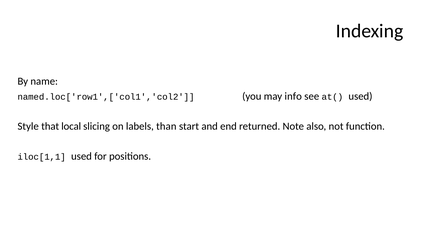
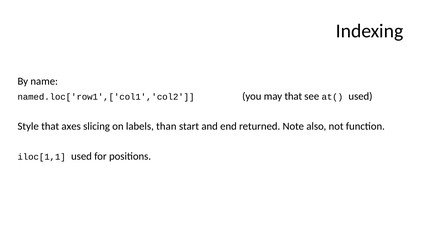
may info: info -> that
local: local -> axes
